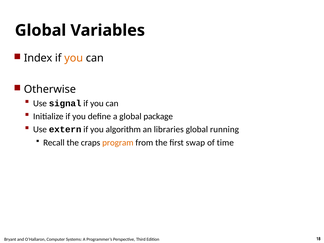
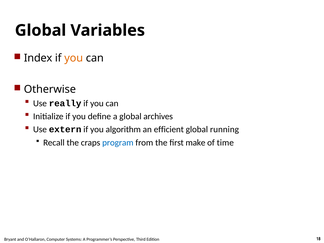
signal: signal -> really
package: package -> archives
libraries: libraries -> efficient
program colour: orange -> blue
swap: swap -> make
